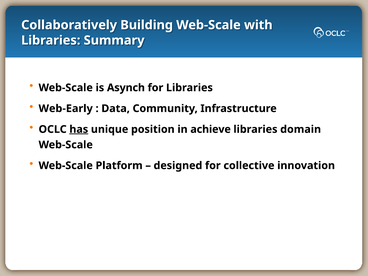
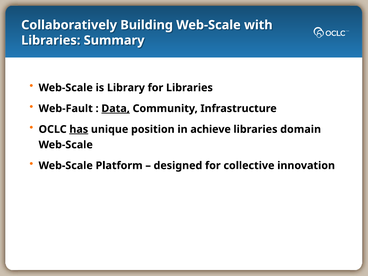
Asynch: Asynch -> Library
Web-Early: Web-Early -> Web-Fault
Data underline: none -> present
